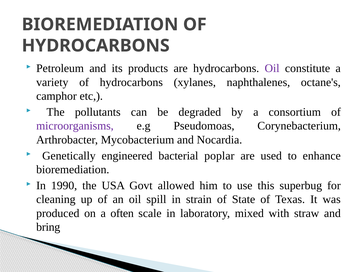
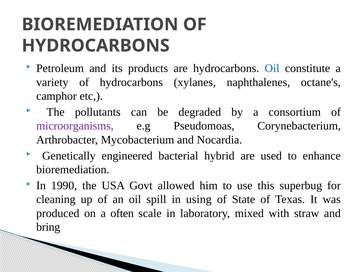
Oil at (272, 68) colour: purple -> blue
poplar: poplar -> hybrid
strain: strain -> using
